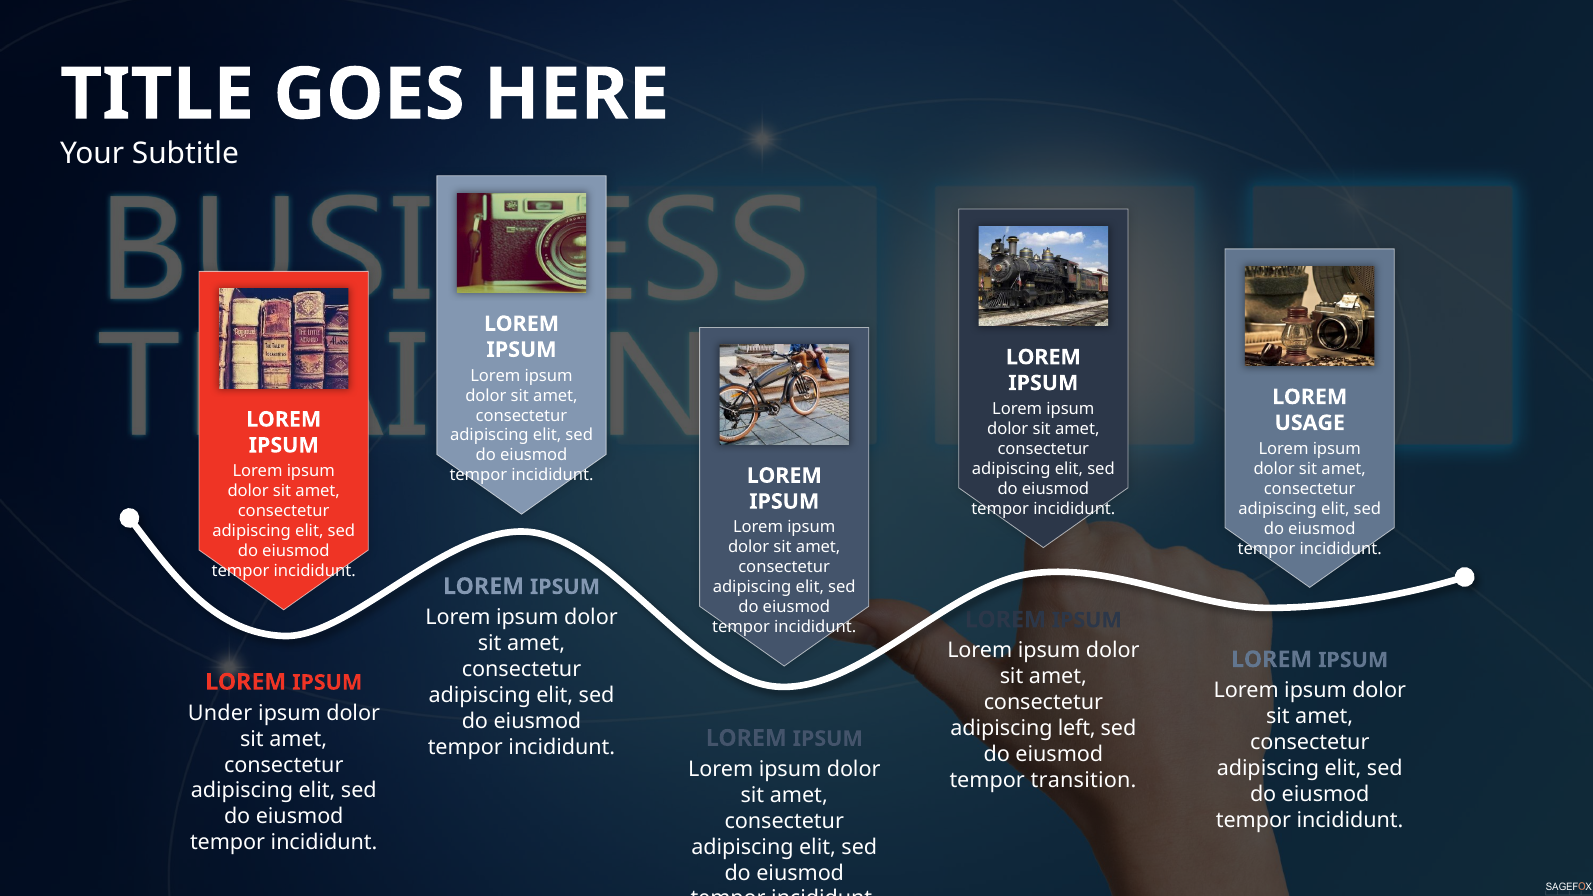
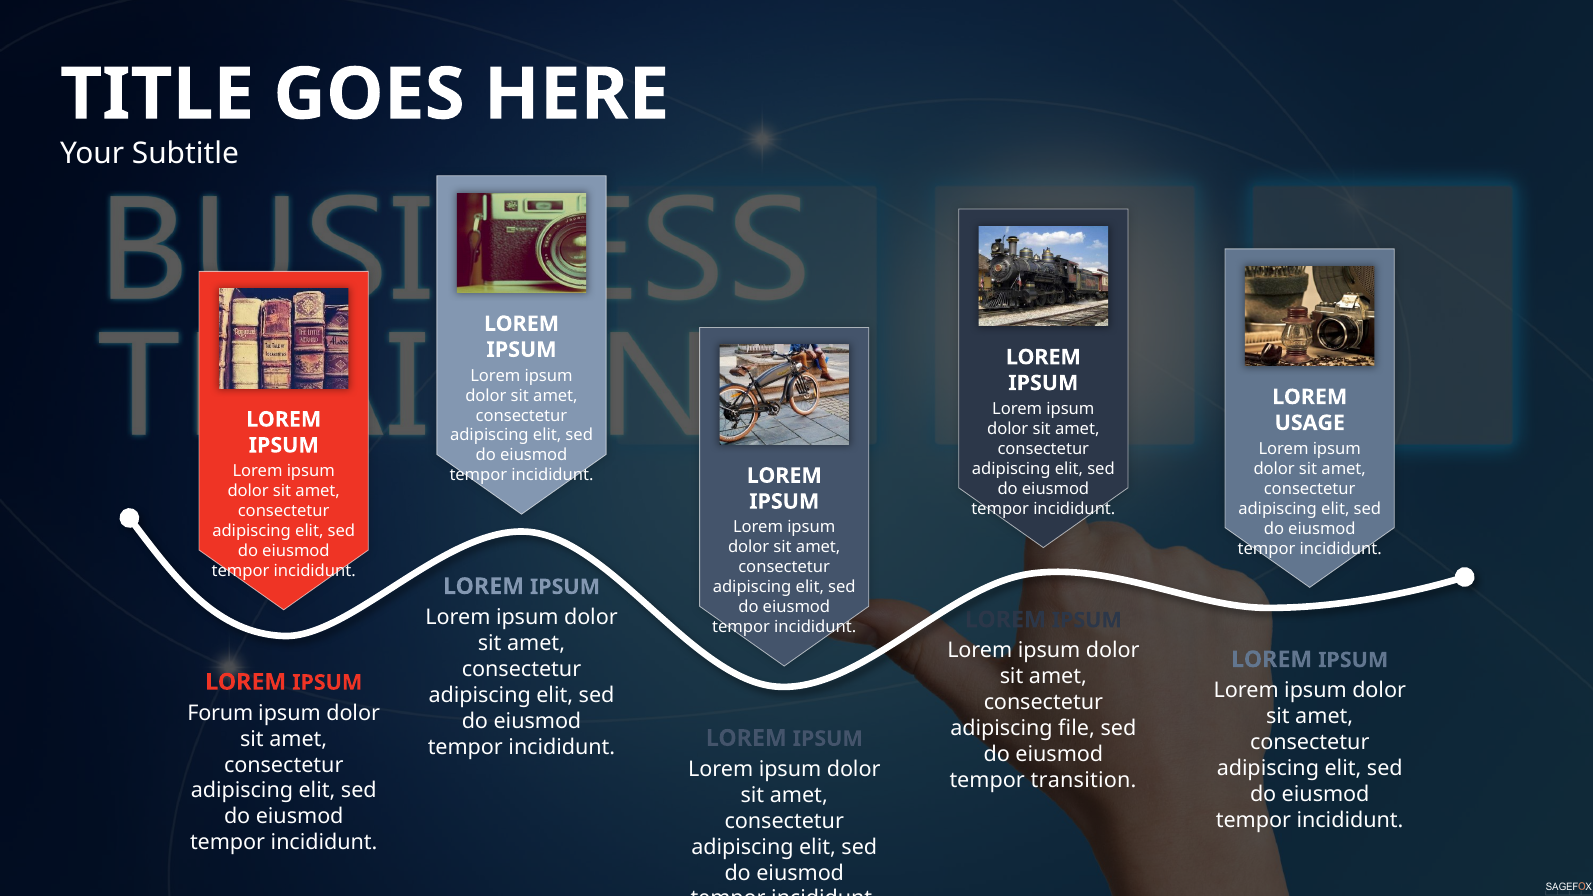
Under: Under -> Forum
left: left -> file
